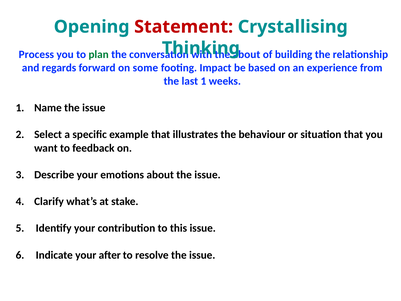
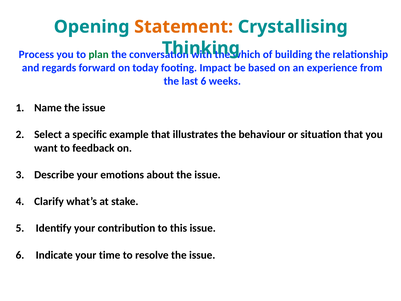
Statement colour: red -> orange
about at (246, 54): about -> which
some: some -> today
last 1: 1 -> 6
after: after -> time
